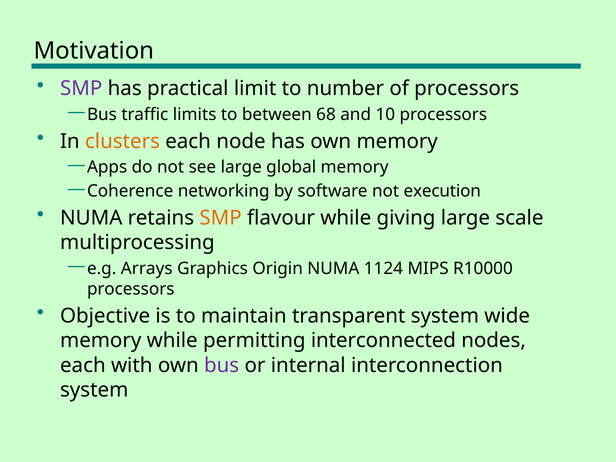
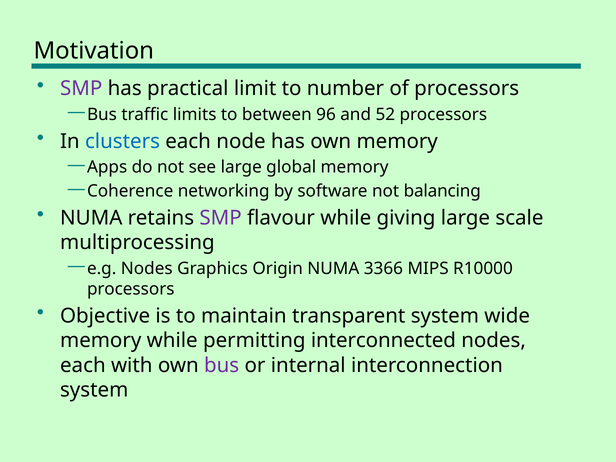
68: 68 -> 96
10: 10 -> 52
clusters colour: orange -> blue
execution: execution -> balancing
SMP at (221, 218) colour: orange -> purple
e.g Arrays: Arrays -> Nodes
1124: 1124 -> 3366
